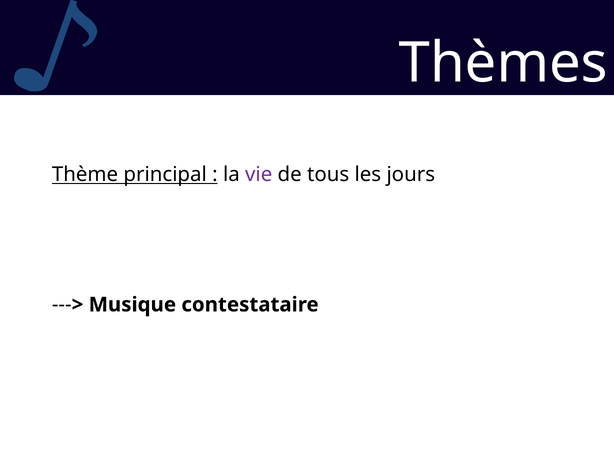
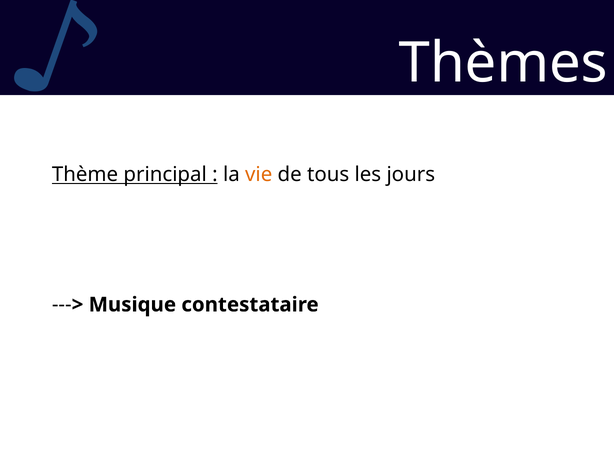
vie colour: purple -> orange
